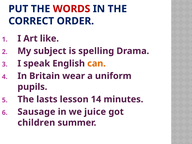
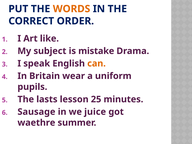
WORDS colour: red -> orange
spelling: spelling -> mistake
14: 14 -> 25
children: children -> waethre
